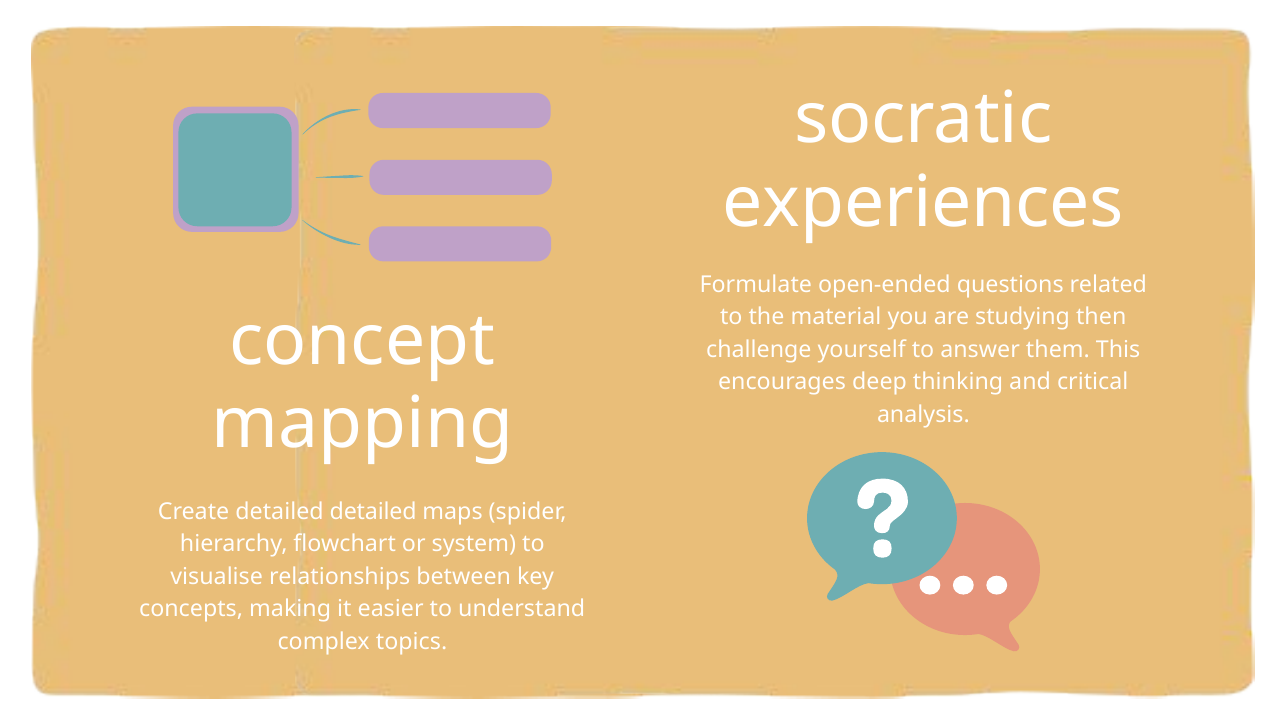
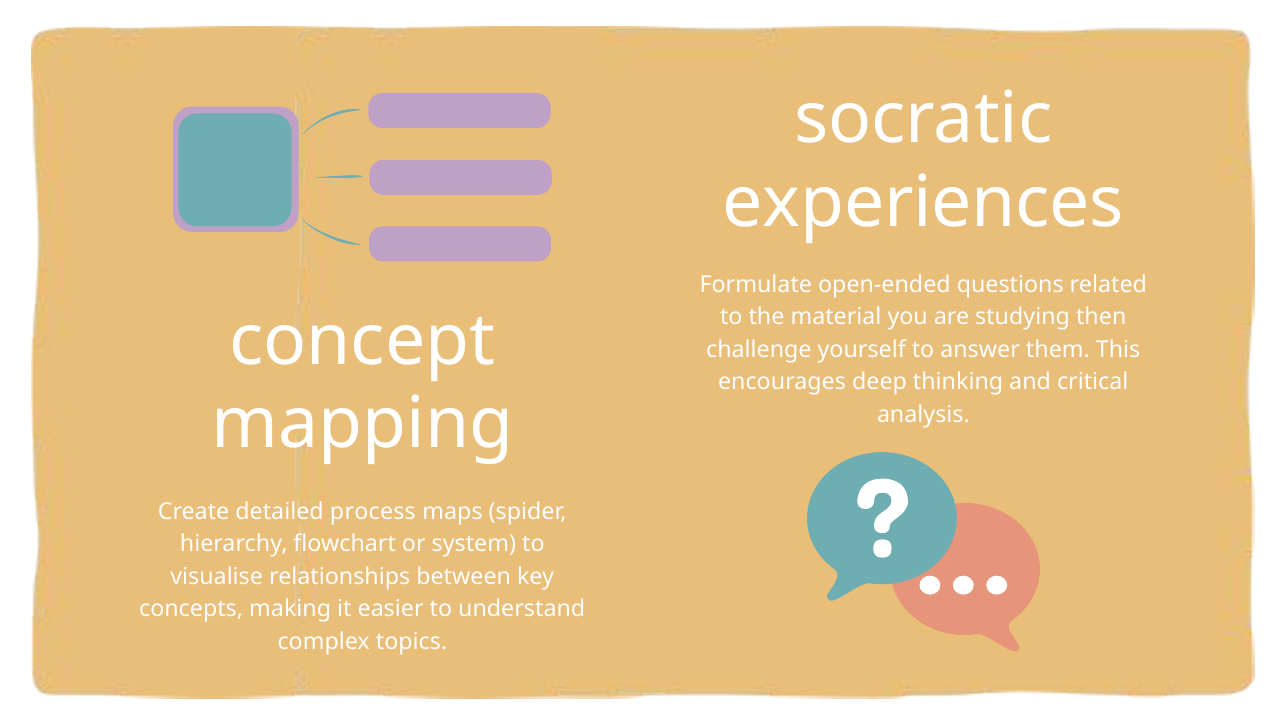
detailed detailed: detailed -> process
